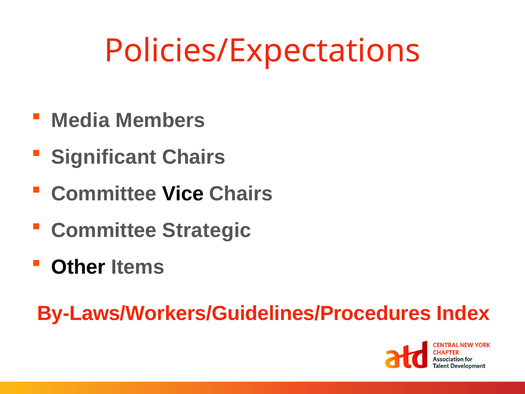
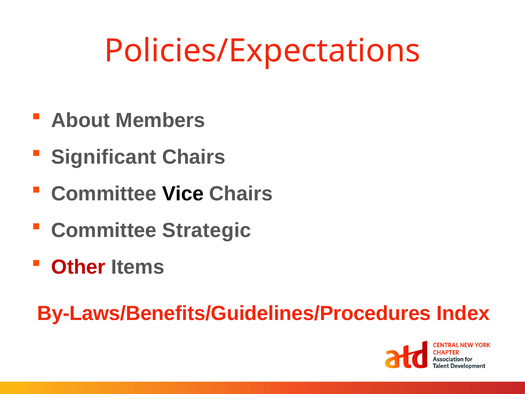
Media: Media -> About
Other colour: black -> red
By-Laws/Workers/Guidelines/Procedures: By-Laws/Workers/Guidelines/Procedures -> By-Laws/Benefits/Guidelines/Procedures
